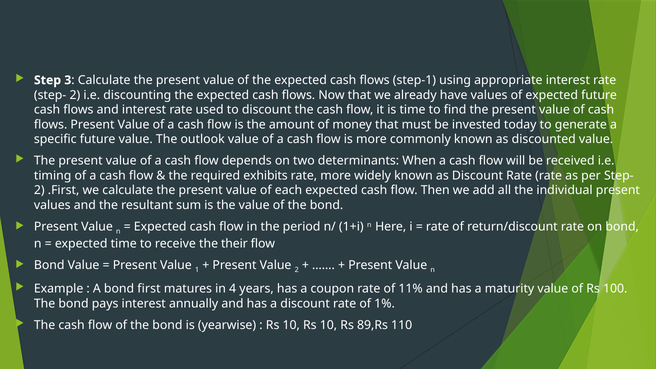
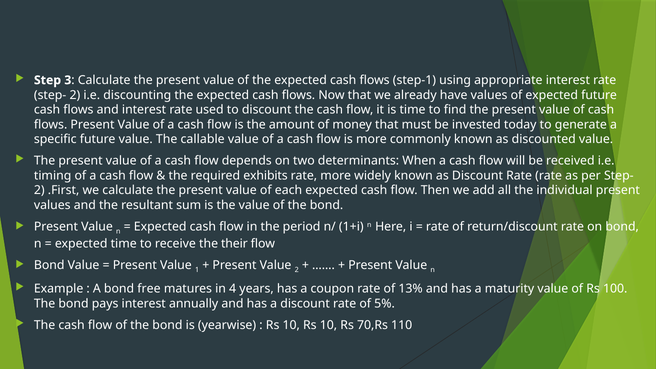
outlook: outlook -> callable
first: first -> free
11%: 11% -> 13%
1%: 1% -> 5%
89,Rs: 89,Rs -> 70,Rs
